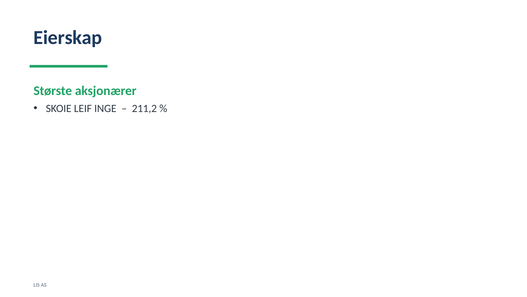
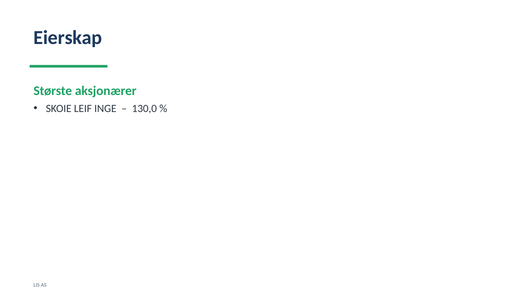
211,2: 211,2 -> 130,0
